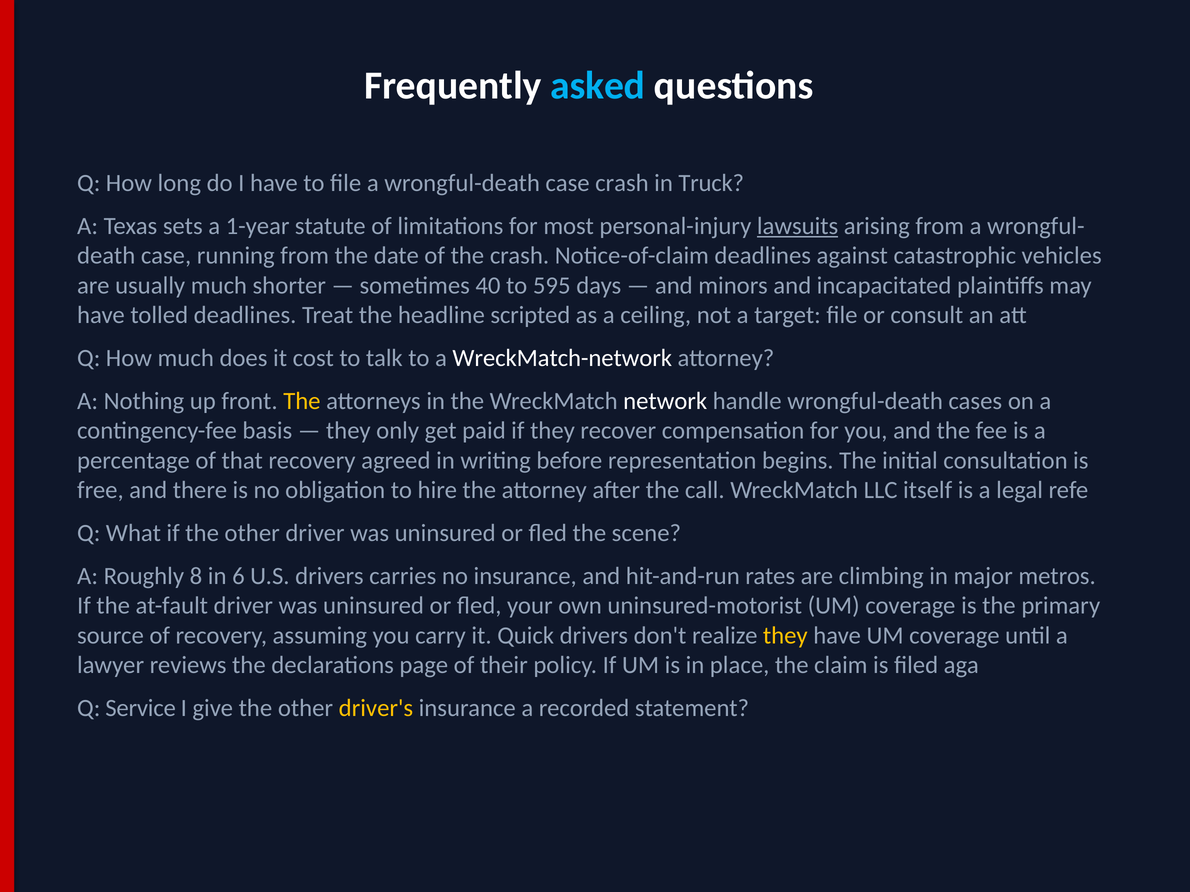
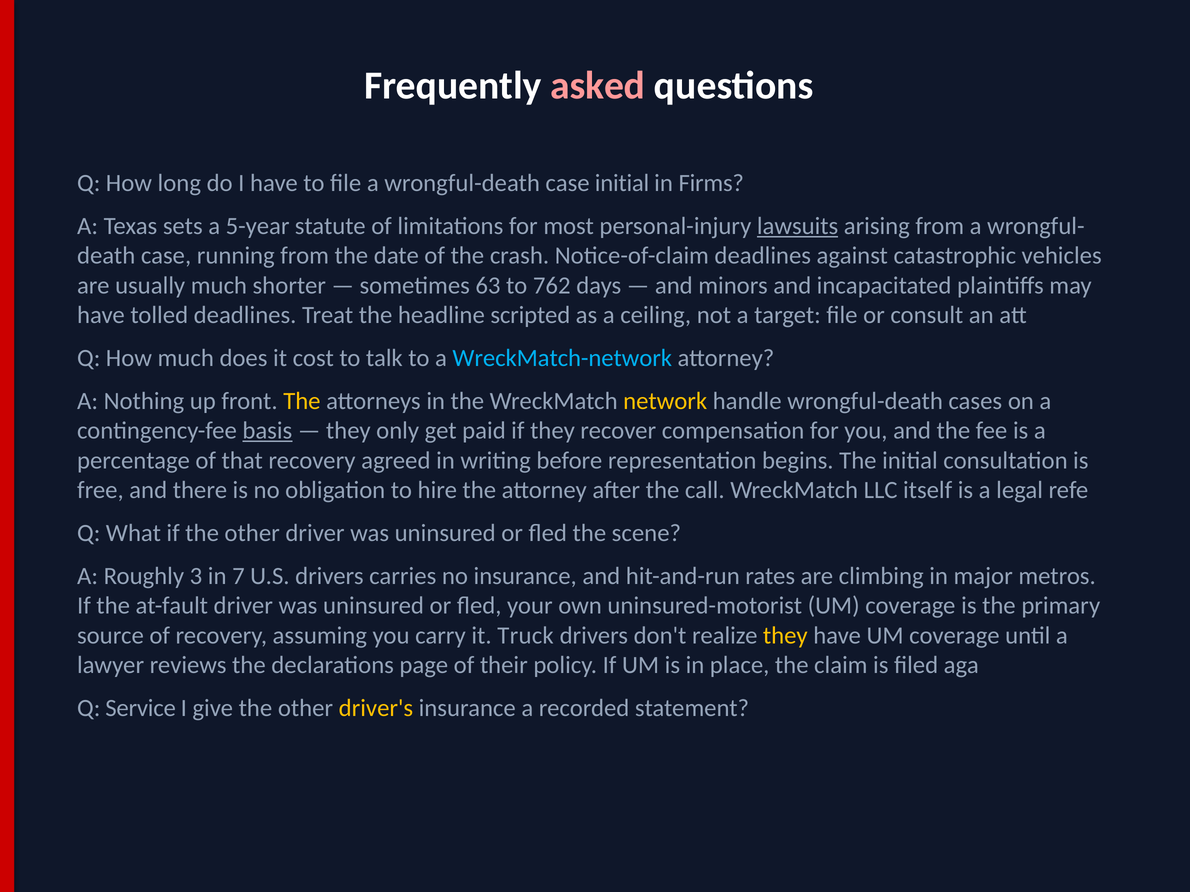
asked colour: light blue -> pink
case crash: crash -> initial
Truck: Truck -> Firms
1-year: 1-year -> 5-year
40: 40 -> 63
595: 595 -> 762
WreckMatch-network colour: white -> light blue
network colour: white -> yellow
basis underline: none -> present
8: 8 -> 3
6: 6 -> 7
Quick: Quick -> Truck
